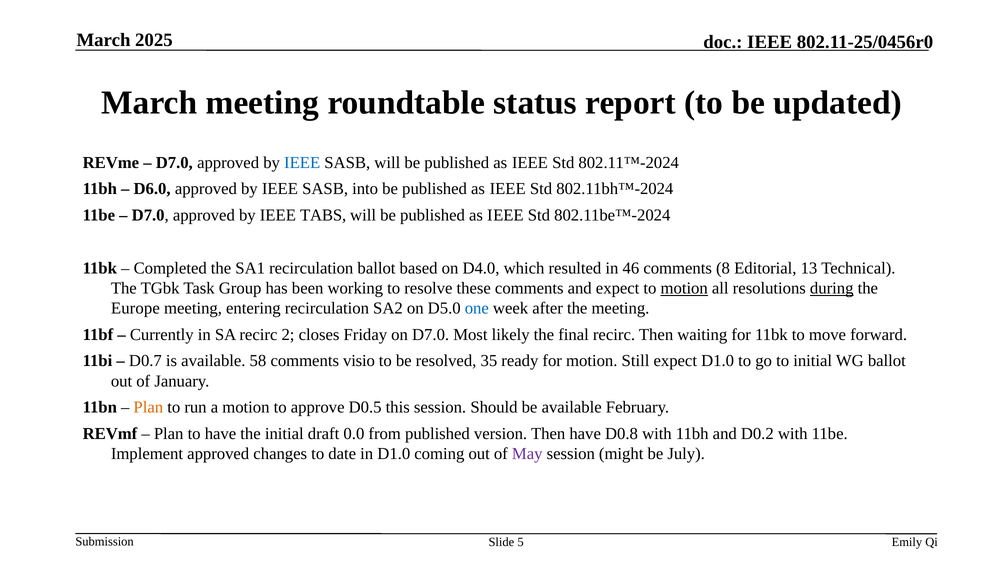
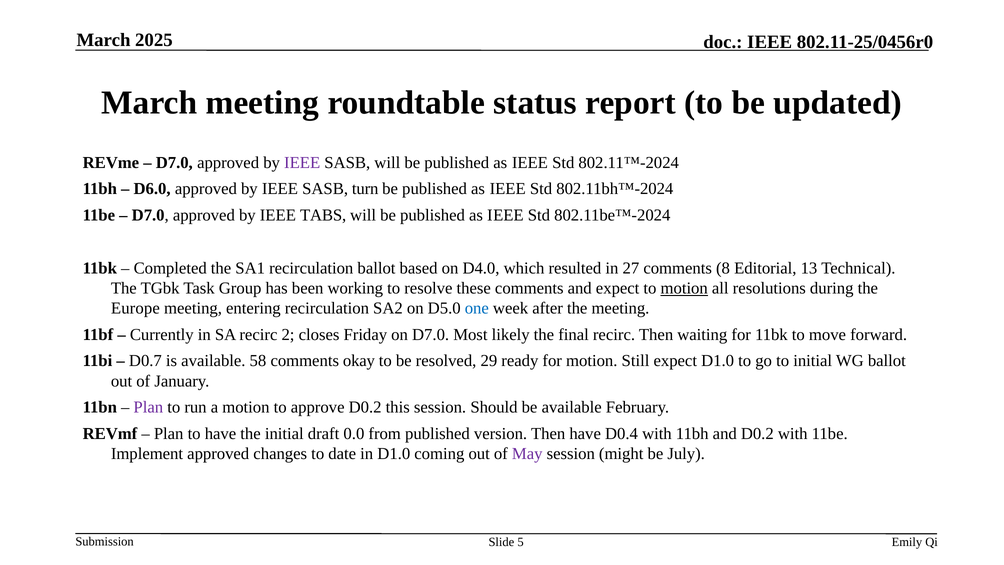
IEEE at (302, 163) colour: blue -> purple
into: into -> turn
46: 46 -> 27
during underline: present -> none
visio: visio -> okay
35: 35 -> 29
Plan at (148, 407) colour: orange -> purple
approve D0.5: D0.5 -> D0.2
D0.8: D0.8 -> D0.4
